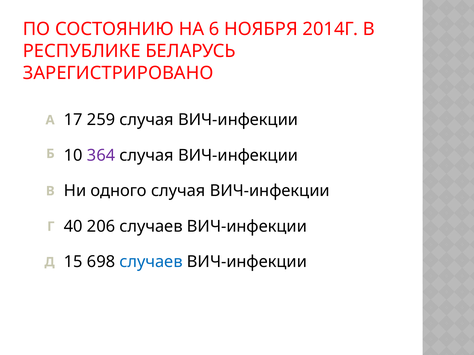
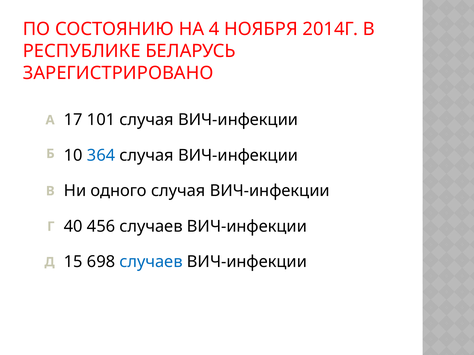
6: 6 -> 4
259: 259 -> 101
364 colour: purple -> blue
206: 206 -> 456
